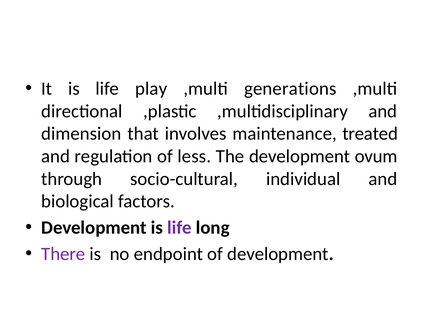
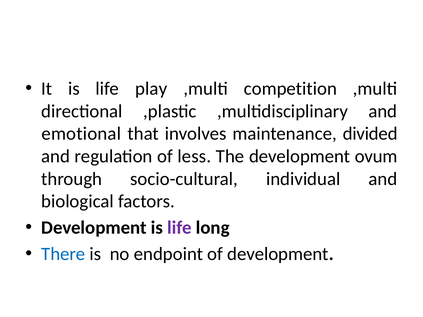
generations: generations -> competition
dimension: dimension -> emotional
treated: treated -> divided
There colour: purple -> blue
